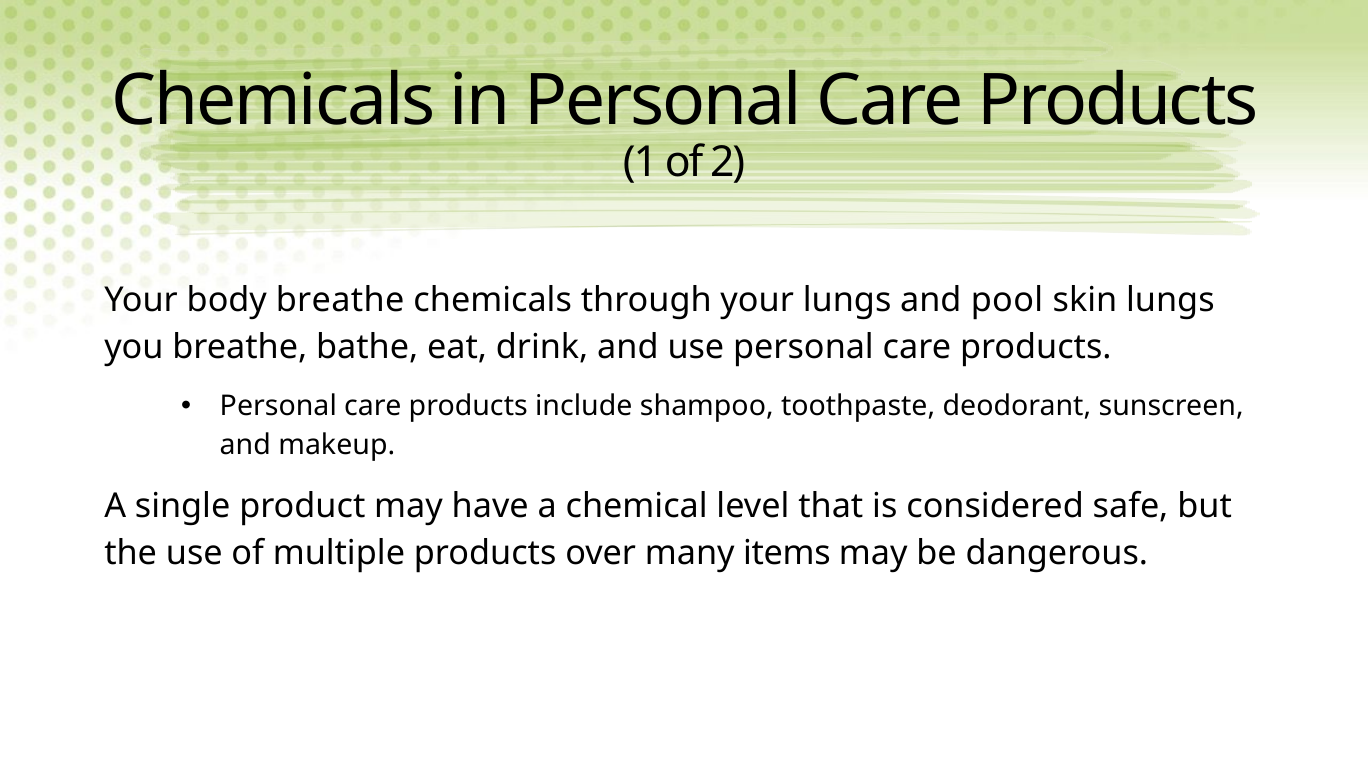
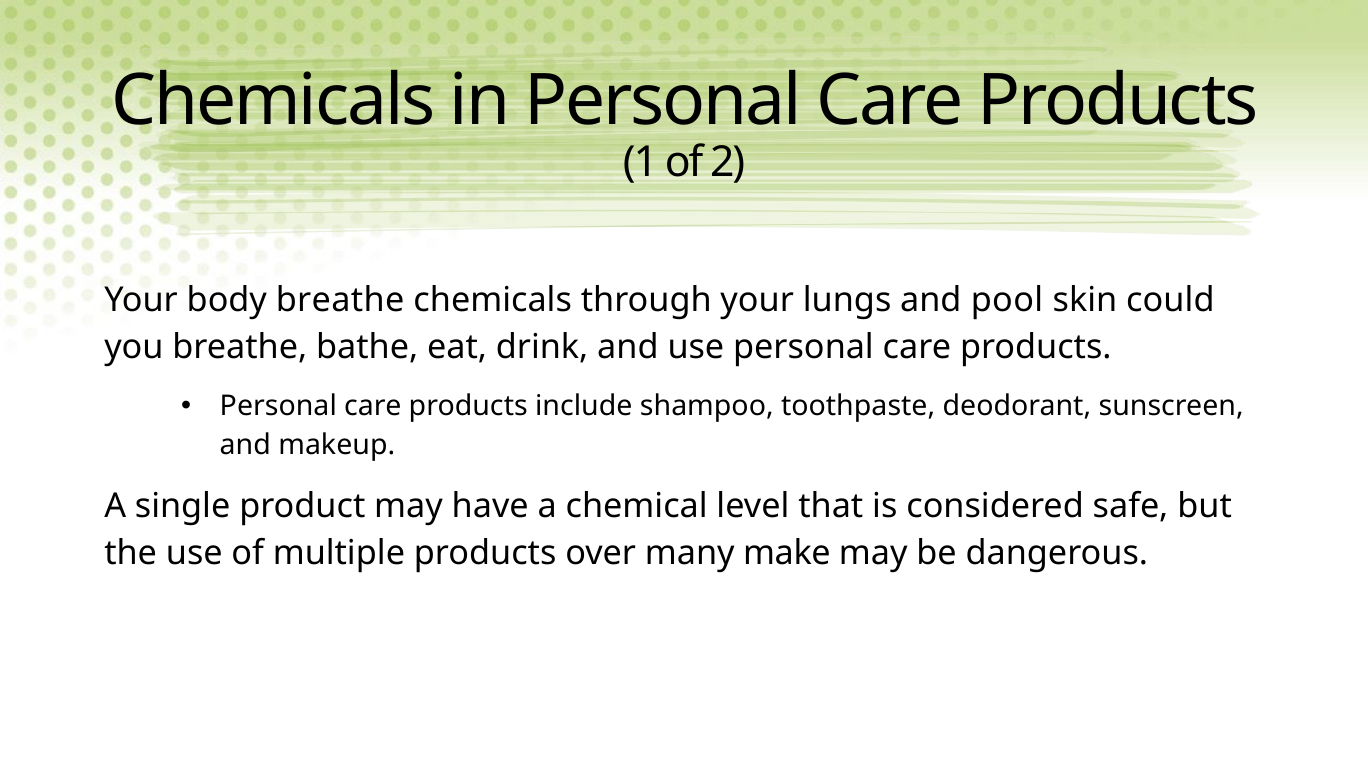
skin lungs: lungs -> could
items: items -> make
